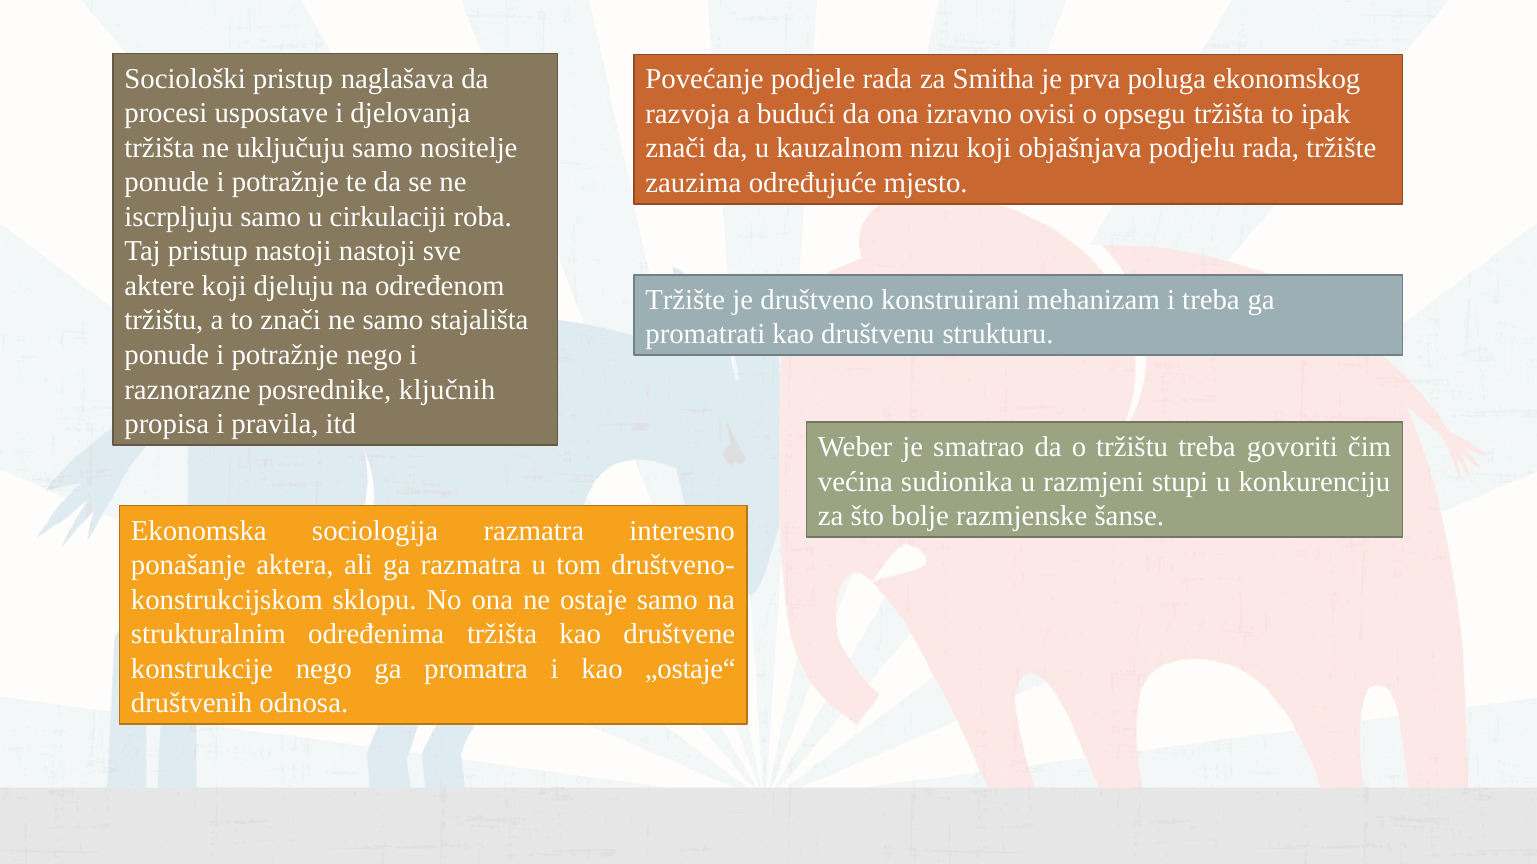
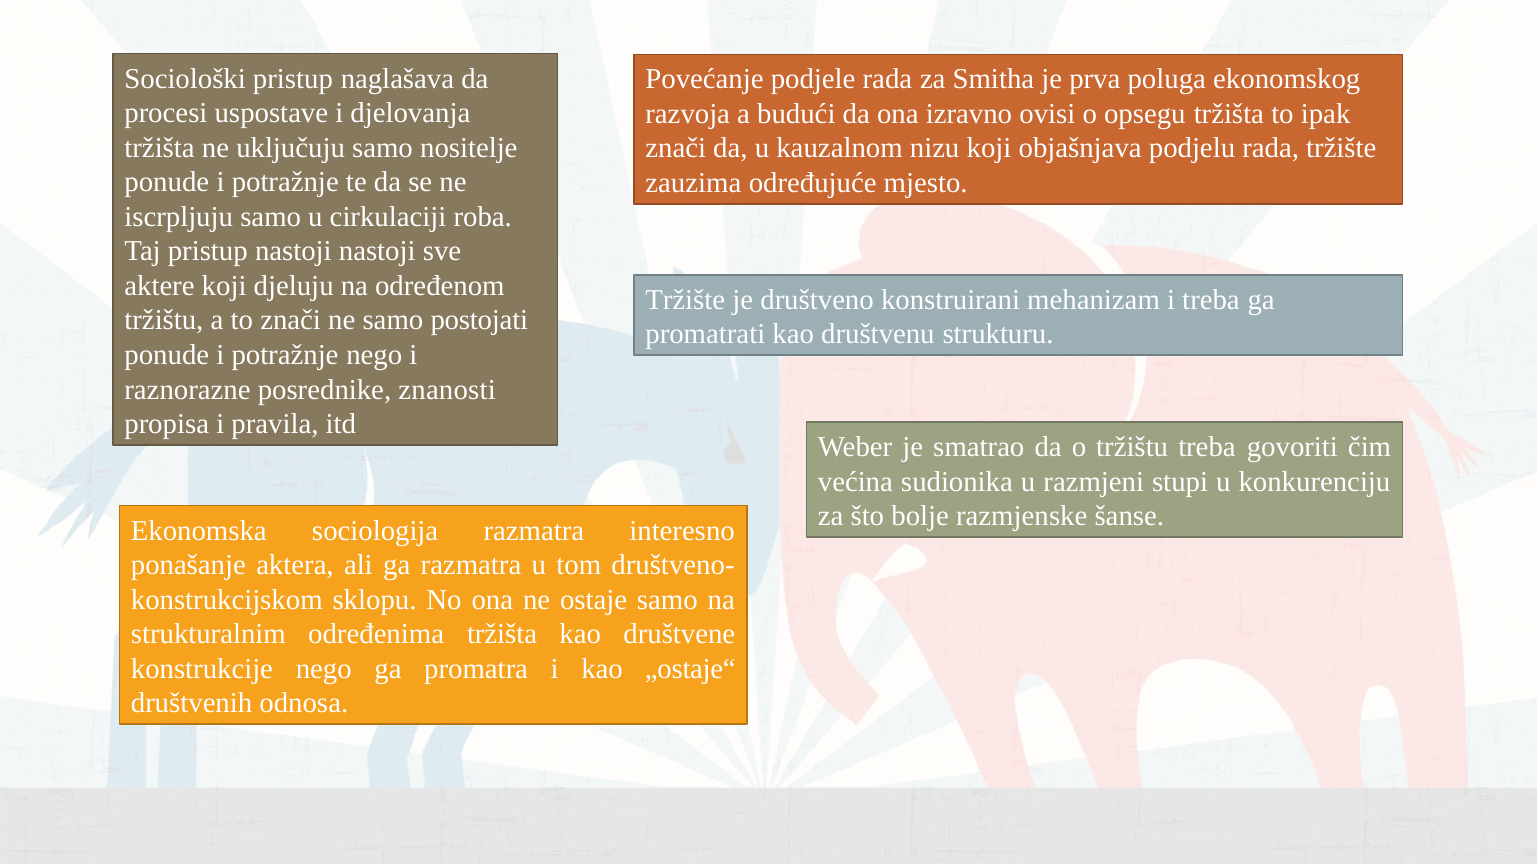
stajališta: stajališta -> postojati
ključnih: ključnih -> znanosti
